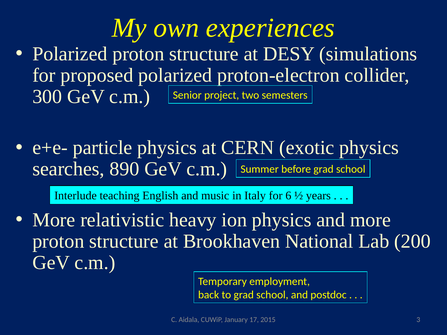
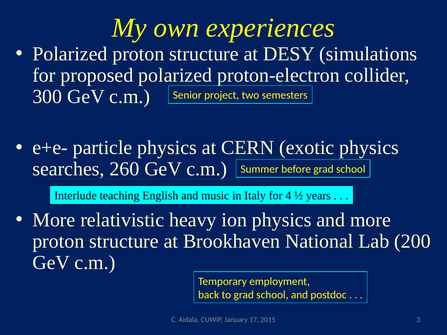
890: 890 -> 260
6: 6 -> 4
